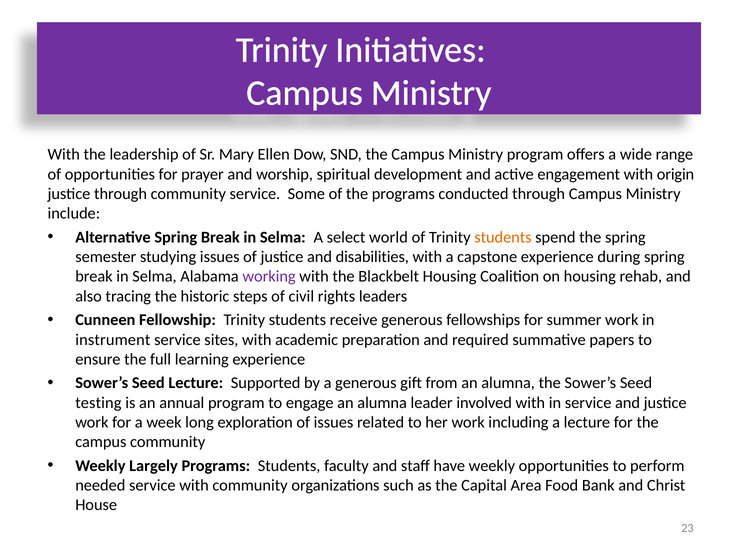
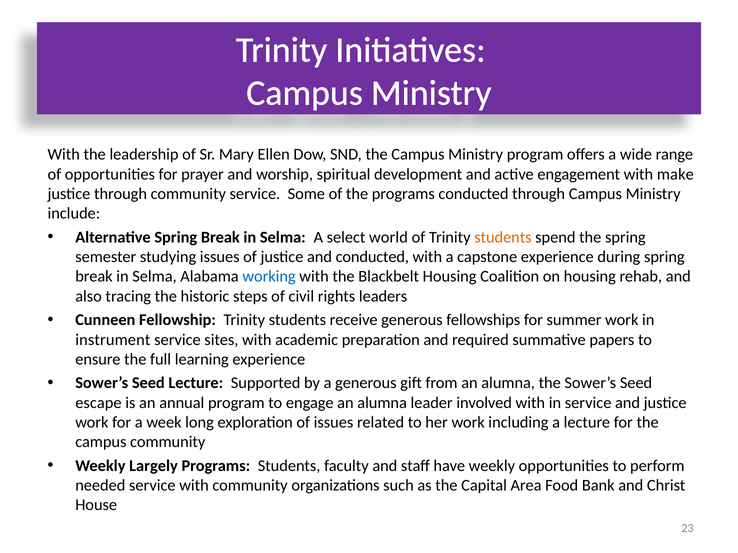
origin: origin -> make
and disabilities: disabilities -> conducted
working colour: purple -> blue
testing: testing -> escape
